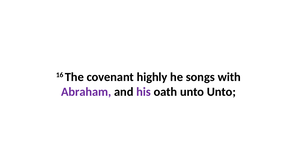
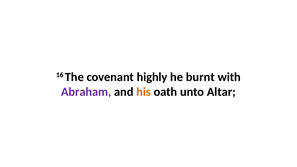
songs: songs -> burnt
his colour: purple -> orange
unto Unto: Unto -> Altar
